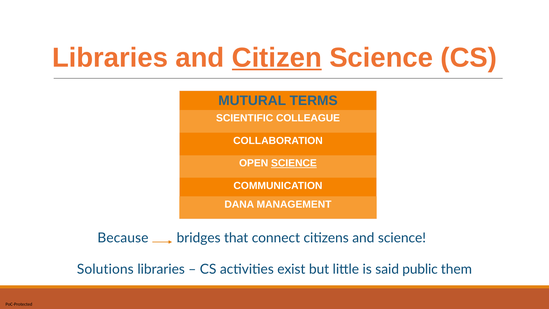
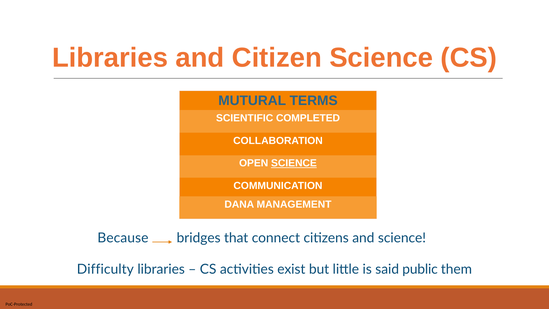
Citizen underline: present -> none
COLLEAGUE: COLLEAGUE -> COMPLETED
Solutions: Solutions -> Difficulty
